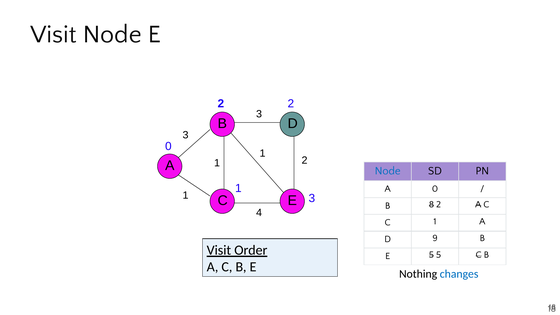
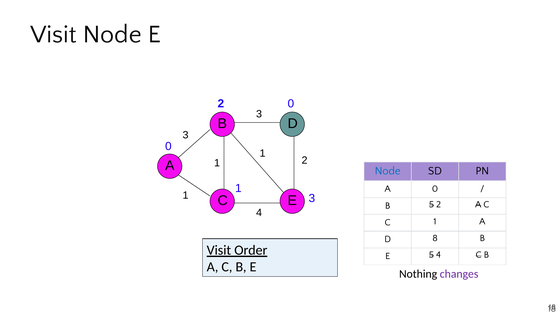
2 2: 2 -> 0
B 8: 8 -> 5
9: 9 -> 8
5 5: 5 -> 4
changes colour: blue -> purple
